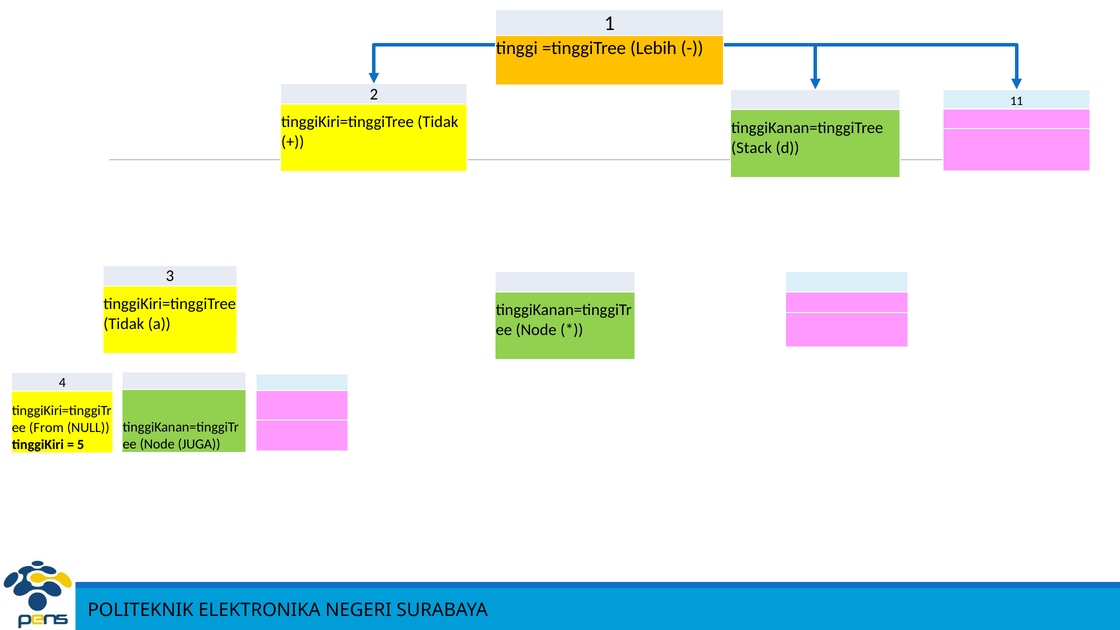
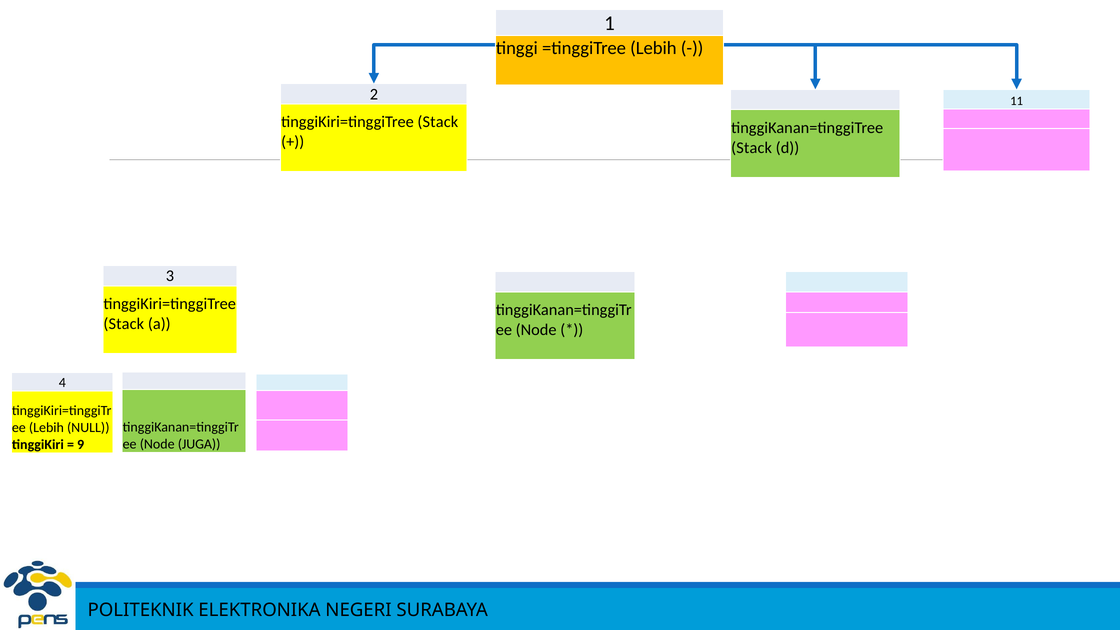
Tidak at (438, 122): Tidak -> Stack
Tidak at (124, 324): Tidak -> Stack
From at (46, 428): From -> Lebih
5: 5 -> 9
